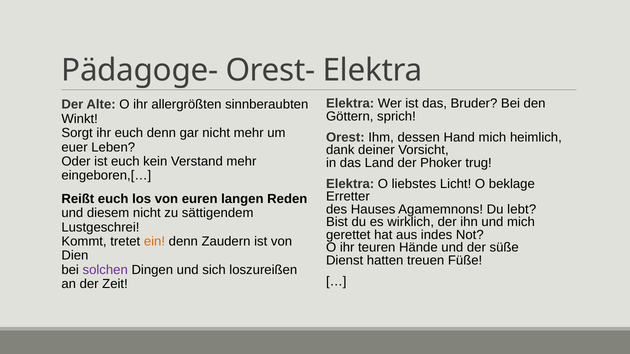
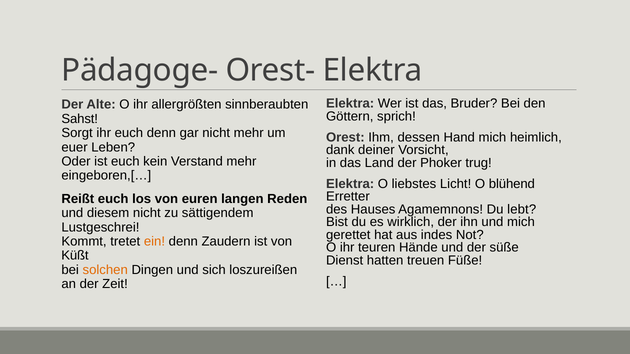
Winkt: Winkt -> Sahst
beklage: beklage -> blühend
Dien: Dien -> Küßt
solchen colour: purple -> orange
